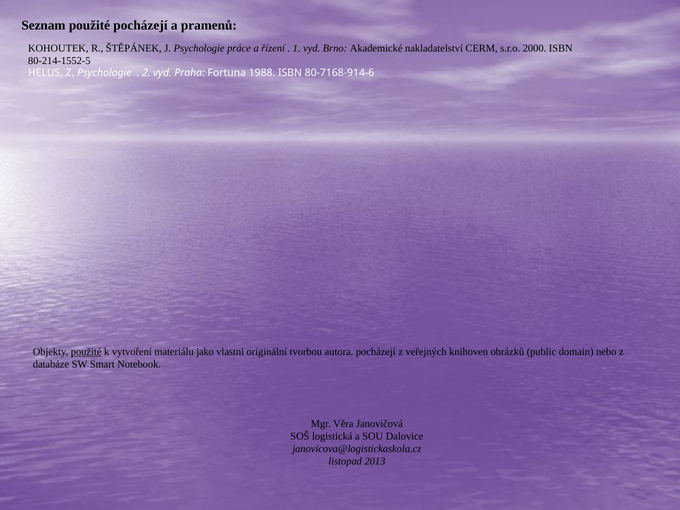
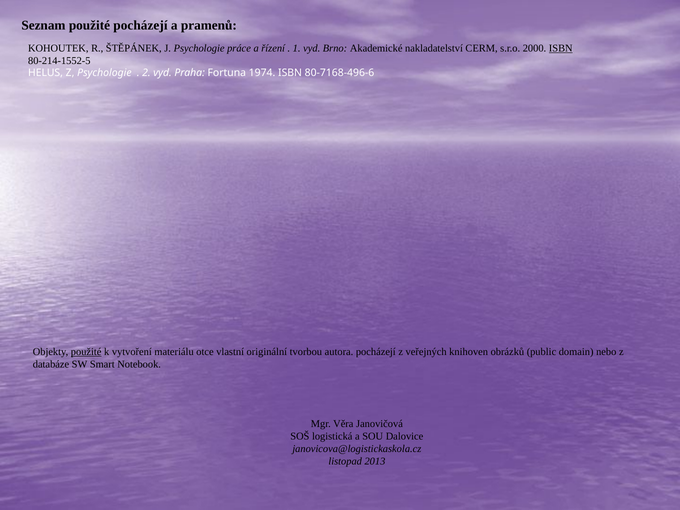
ISBN at (561, 48) underline: none -> present
1988: 1988 -> 1974
80-7168-914-6: 80-7168-914-6 -> 80-7168-496-6
jako: jako -> otce
